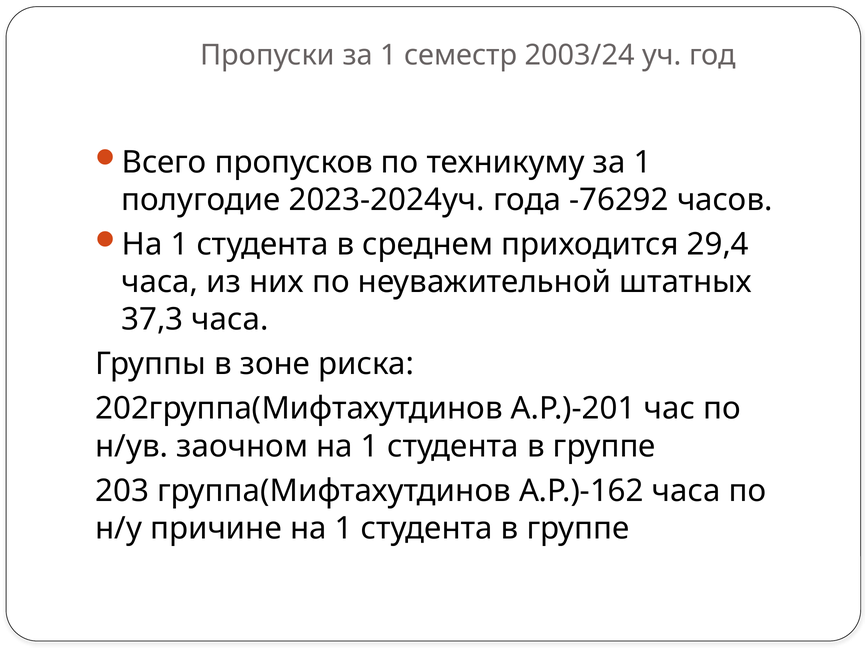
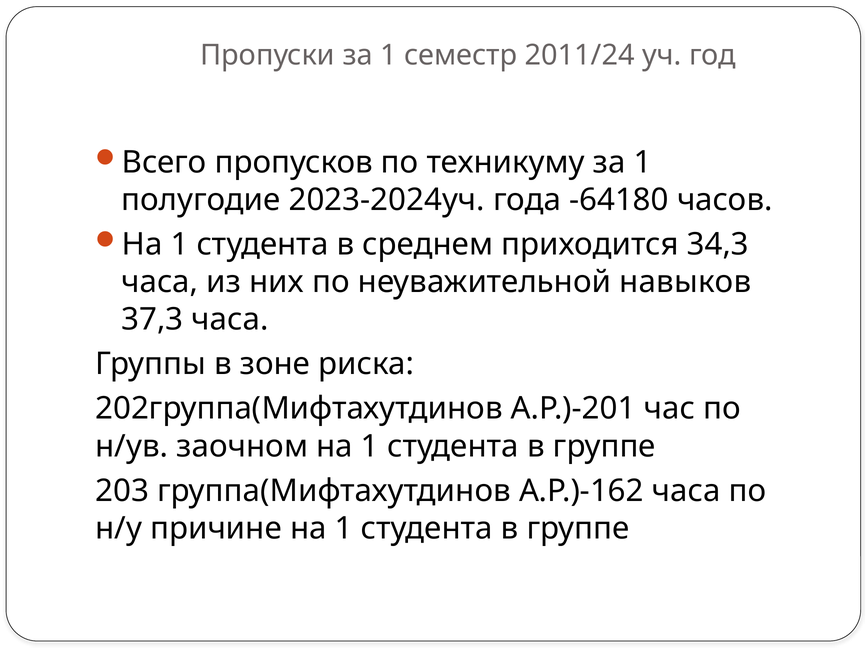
2003/24: 2003/24 -> 2011/24
-76292: -76292 -> -64180
29,4: 29,4 -> 34,3
штатных: штатных -> навыков
